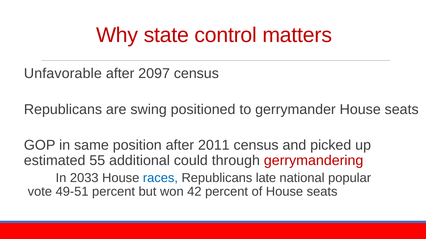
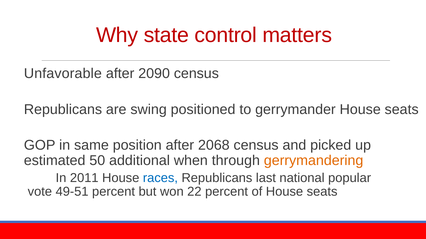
2097: 2097 -> 2090
2011: 2011 -> 2068
55: 55 -> 50
could: could -> when
gerrymandering colour: red -> orange
2033: 2033 -> 2011
late: late -> last
42: 42 -> 22
